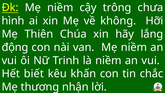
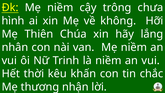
động: động -> nhân
biết: biết -> thời
